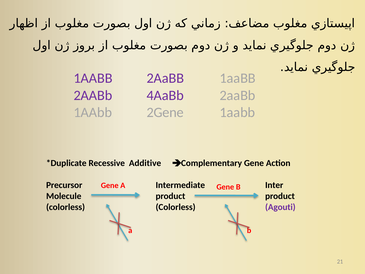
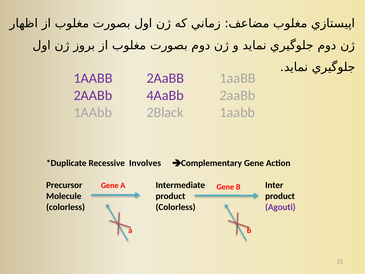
2Gene: 2Gene -> 2Black
Additive: Additive -> Involves
